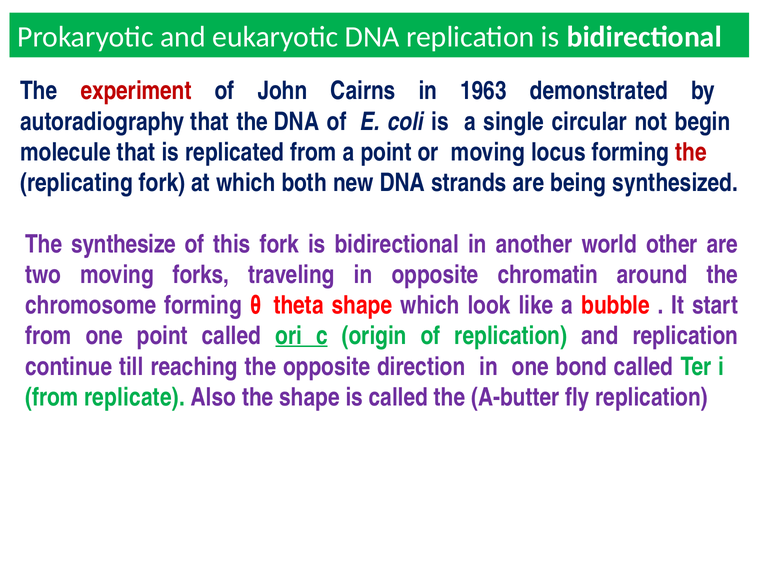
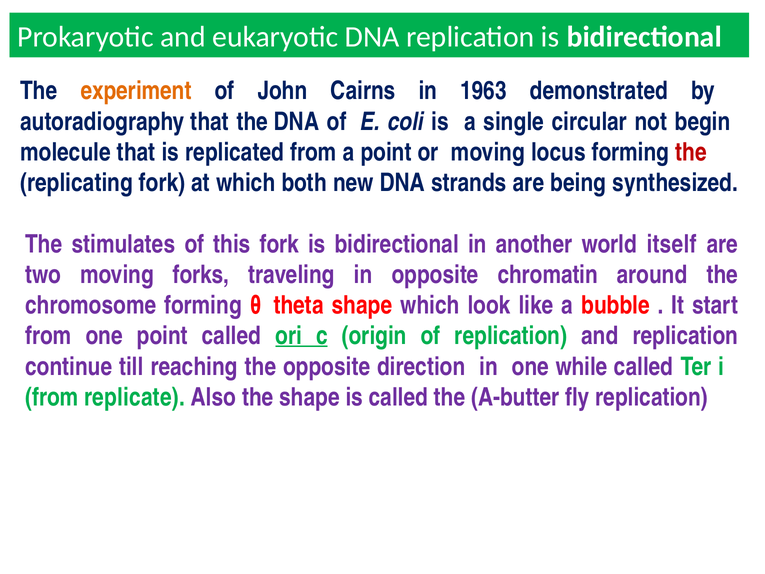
experiment colour: red -> orange
synthesize: synthesize -> stimulates
other: other -> itself
bond: bond -> while
